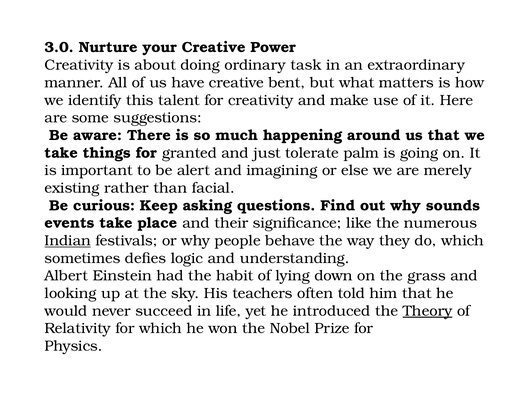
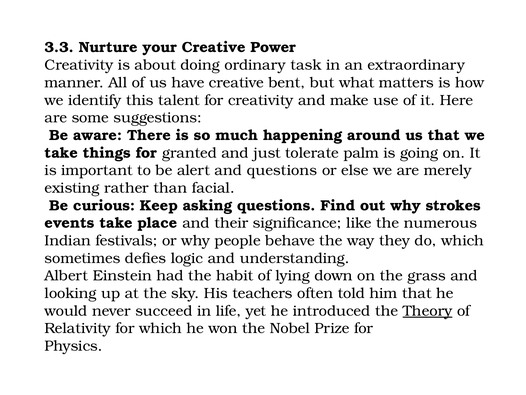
3.0: 3.0 -> 3.3
and imagining: imagining -> questions
sounds: sounds -> strokes
Indian underline: present -> none
